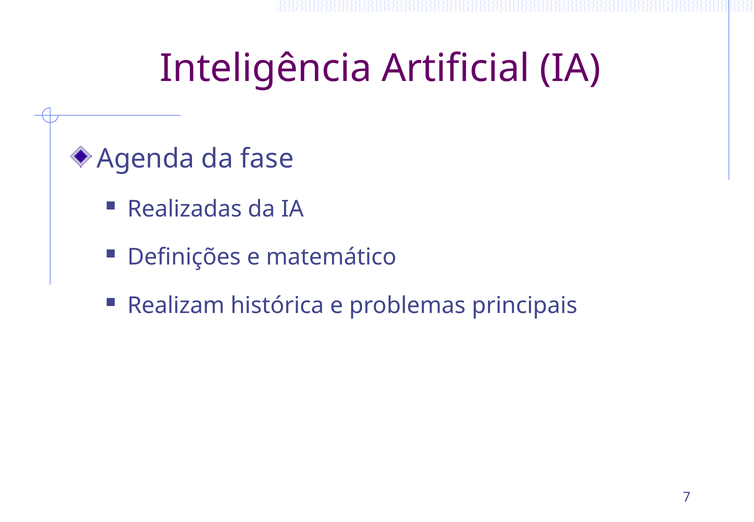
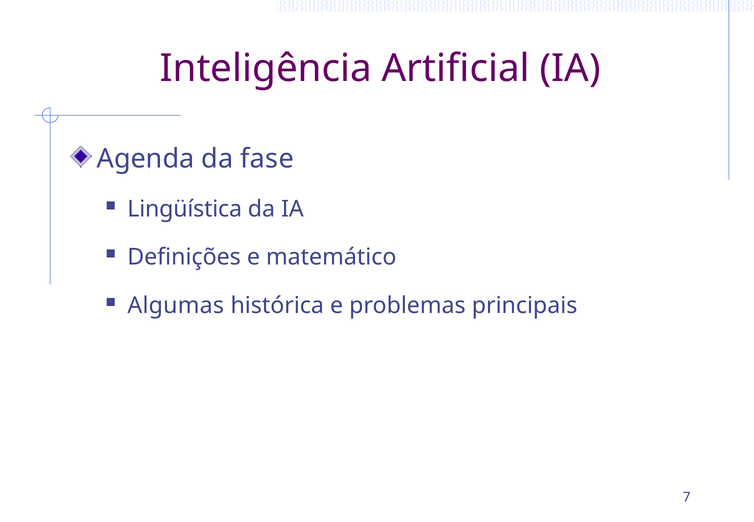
Realizadas: Realizadas -> Lingüística
Realizam: Realizam -> Algumas
